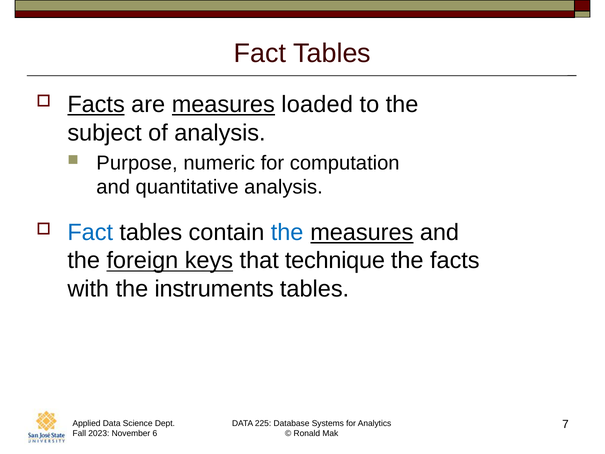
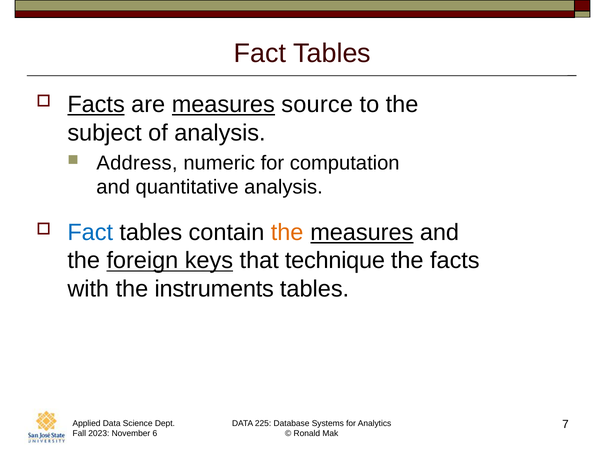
loaded: loaded -> source
Purpose: Purpose -> Address
the at (287, 232) colour: blue -> orange
